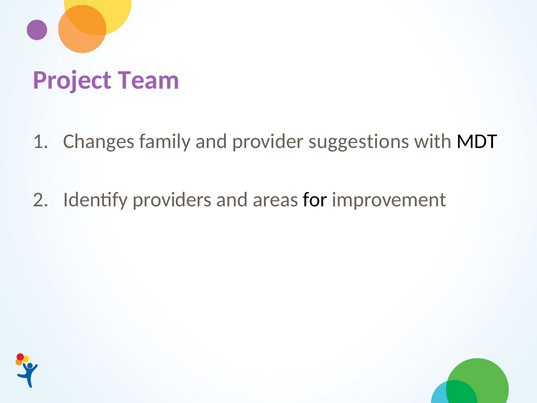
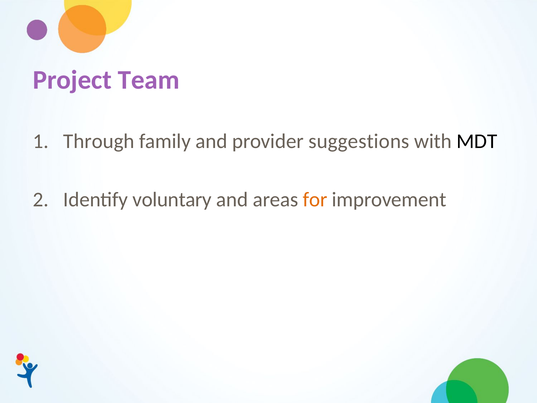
Changes: Changes -> Through
providers: providers -> voluntary
for colour: black -> orange
